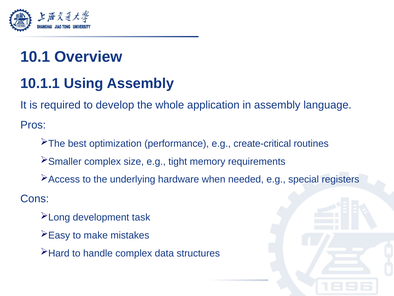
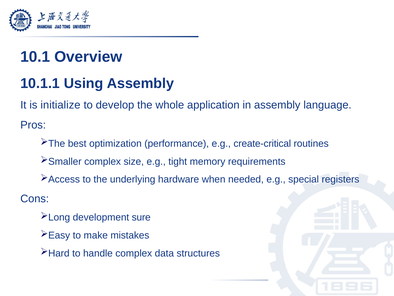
required: required -> initialize
task: task -> sure
